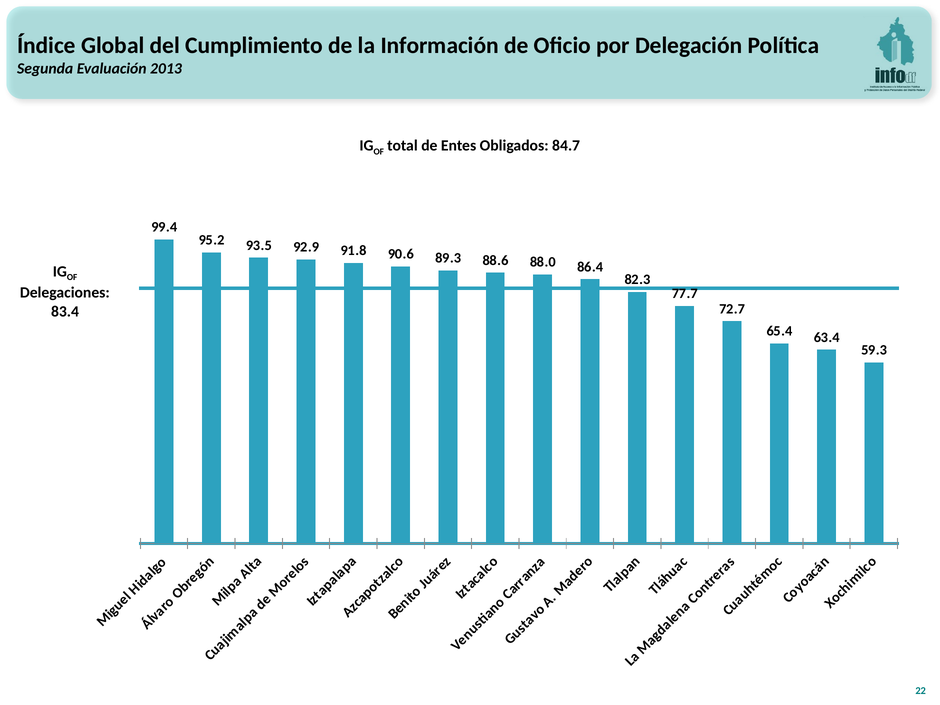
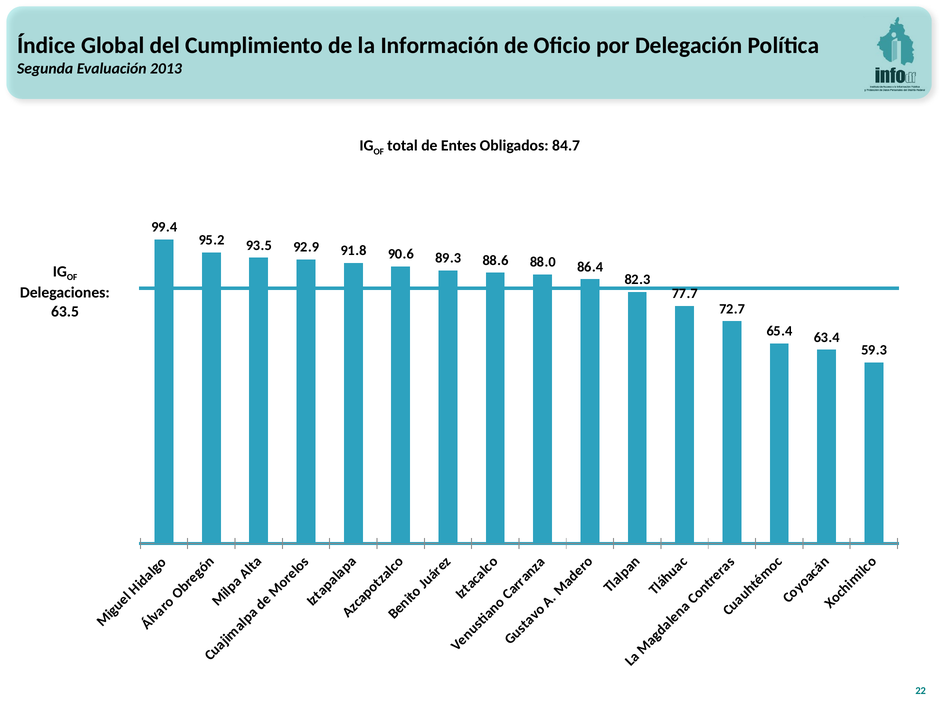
83.4: 83.4 -> 63.5
